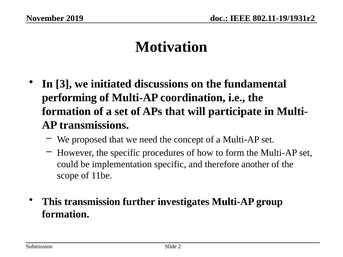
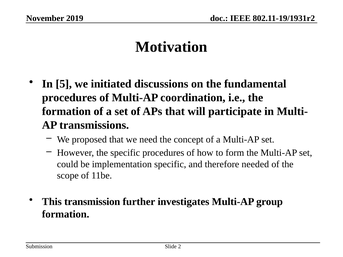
3: 3 -> 5
performing at (69, 98): performing -> procedures
another: another -> needed
